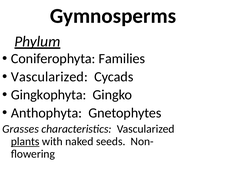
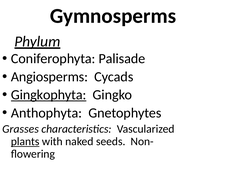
Families: Families -> Palisade
Vascularized at (49, 77): Vascularized -> Angiosperms
Gingkophyta underline: none -> present
